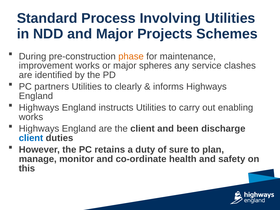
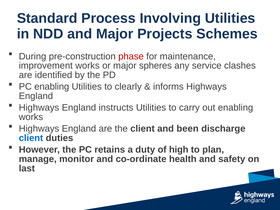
phase colour: orange -> red
PC partners: partners -> enabling
sure: sure -> high
this: this -> last
